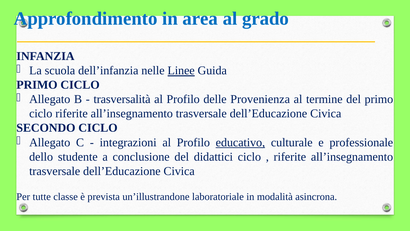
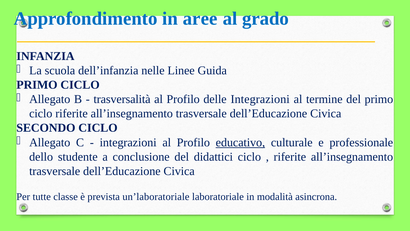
area: area -> aree
Linee underline: present -> none
delle Provenienza: Provenienza -> Integrazioni
un’illustrandone: un’illustrandone -> un’laboratoriale
